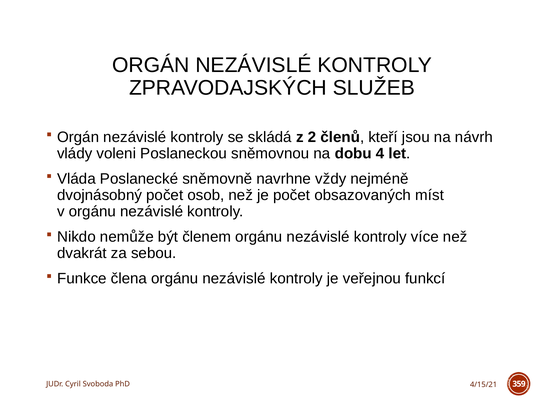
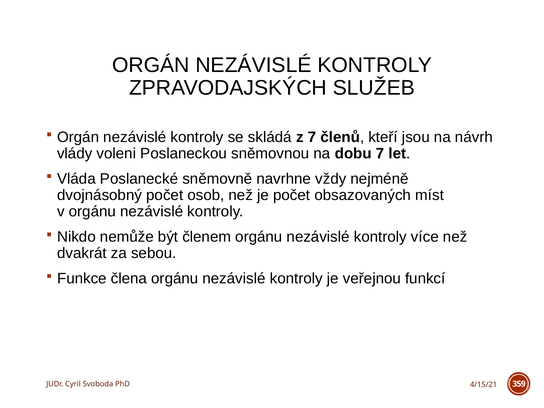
z 2: 2 -> 7
dobu 4: 4 -> 7
